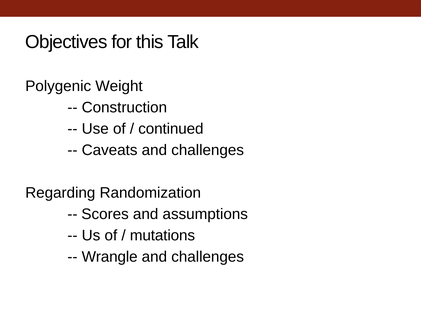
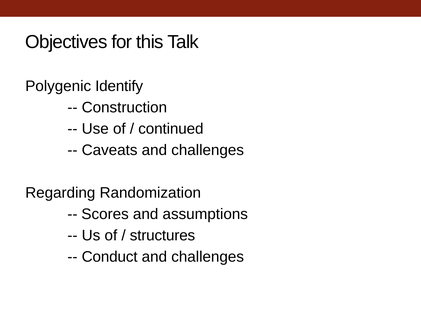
Weight: Weight -> Identify
mutations: mutations -> structures
Wrangle: Wrangle -> Conduct
